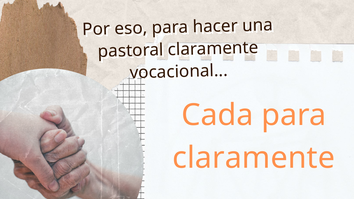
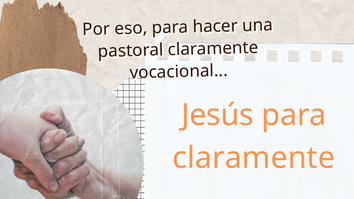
Cada: Cada -> Jesús
